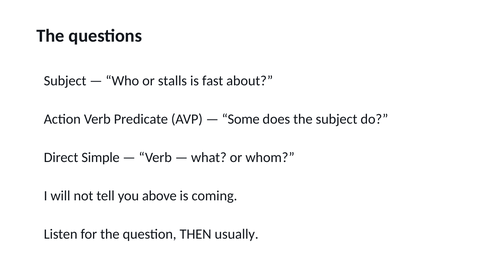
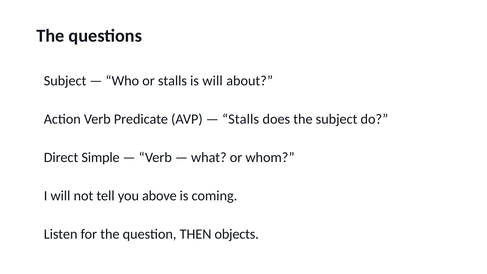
is fast: fast -> will
Some at (241, 119): Some -> Stalls
usually: usually -> objects
